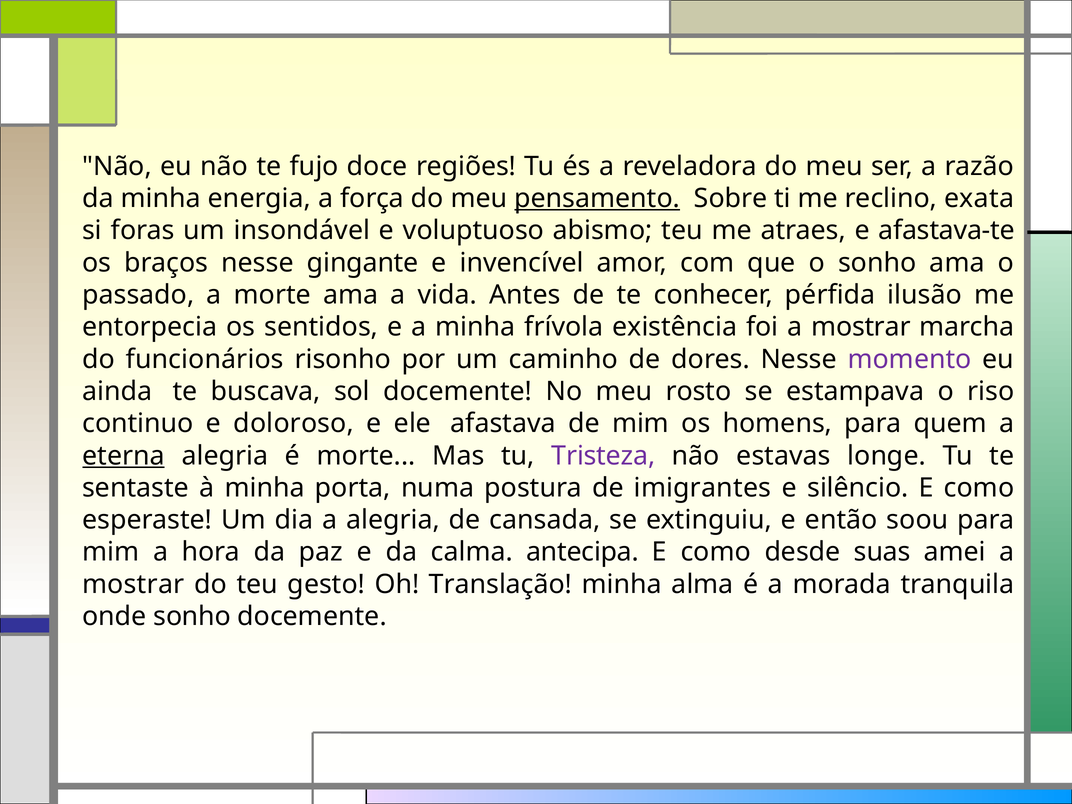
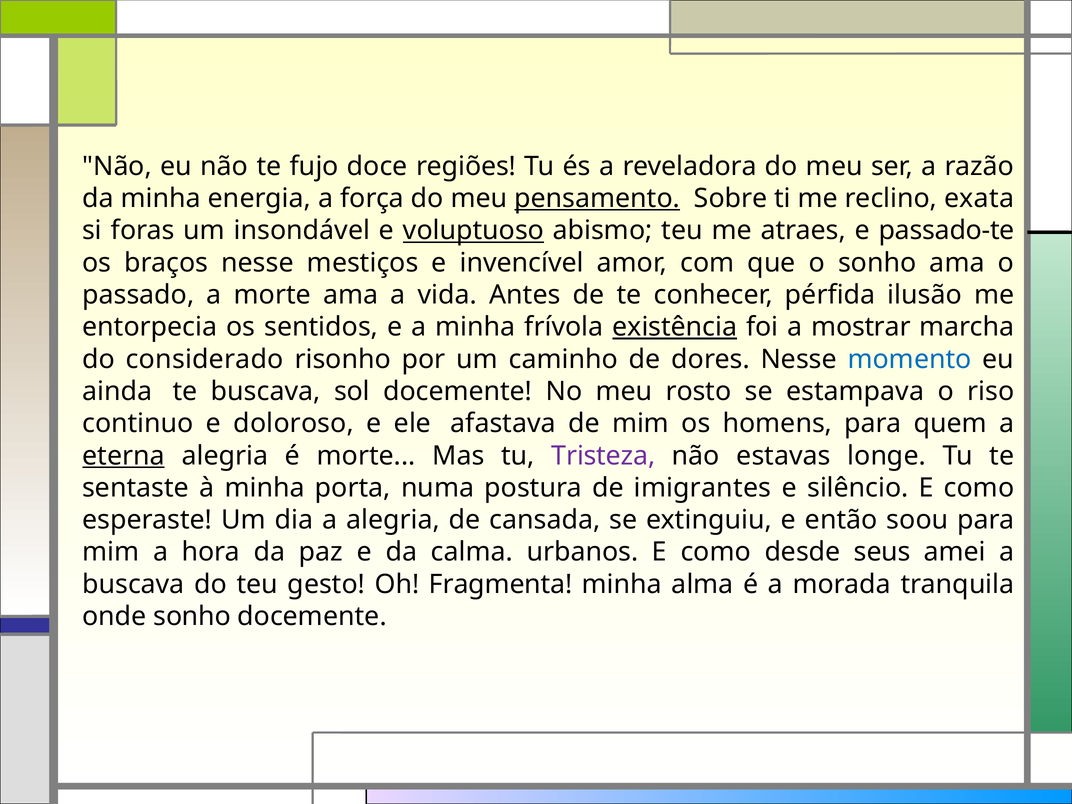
voluptuoso underline: none -> present
afastava-te: afastava-te -> passado-te
gingante: gingante -> mestiços
existência underline: none -> present
funcionários: funcionários -> considerado
momento colour: purple -> blue
antecipa: antecipa -> urbanos
suas: suas -> seus
mostrar at (133, 584): mostrar -> buscava
Translação: Translação -> Fragmenta
